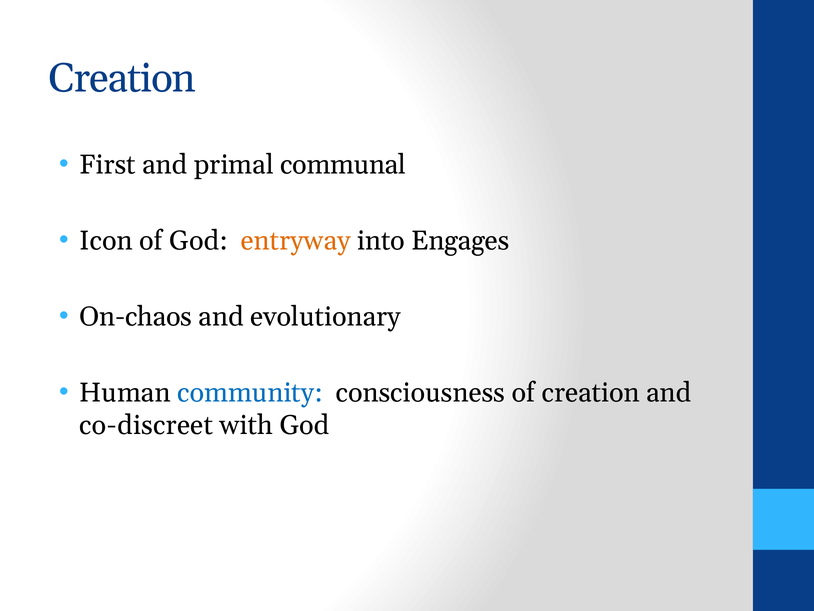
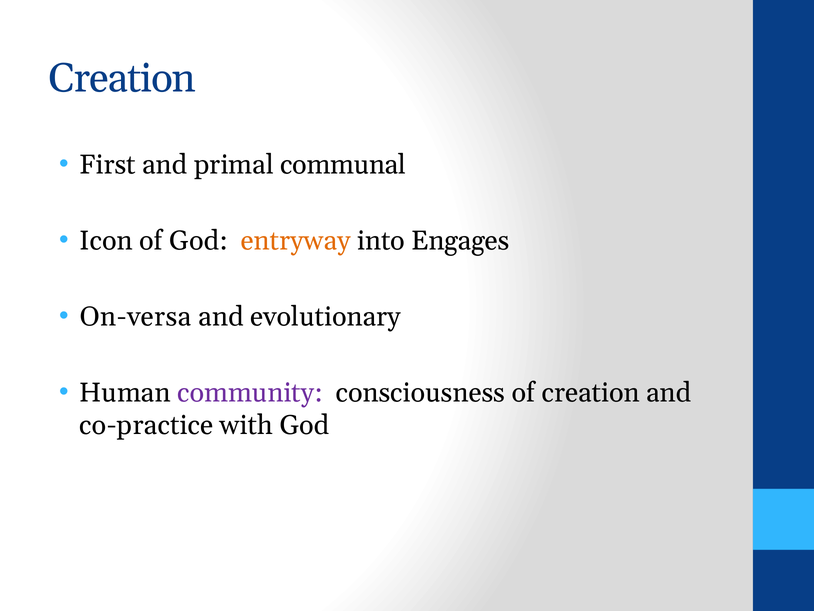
On-chaos: On-chaos -> On-versa
community colour: blue -> purple
co-discreet: co-discreet -> co-practice
